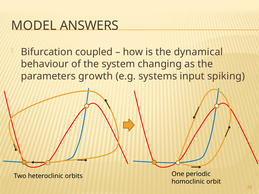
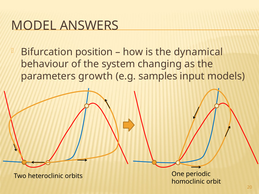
coupled: coupled -> position
systems: systems -> samples
spiking: spiking -> models
